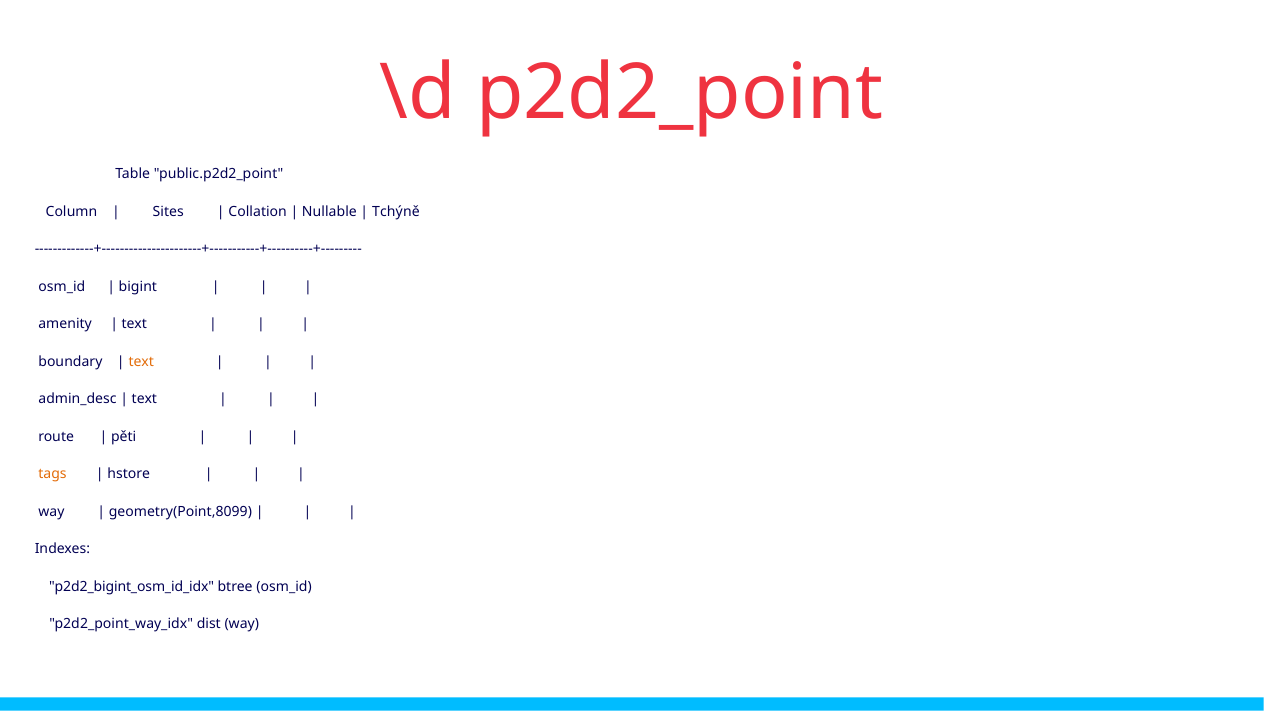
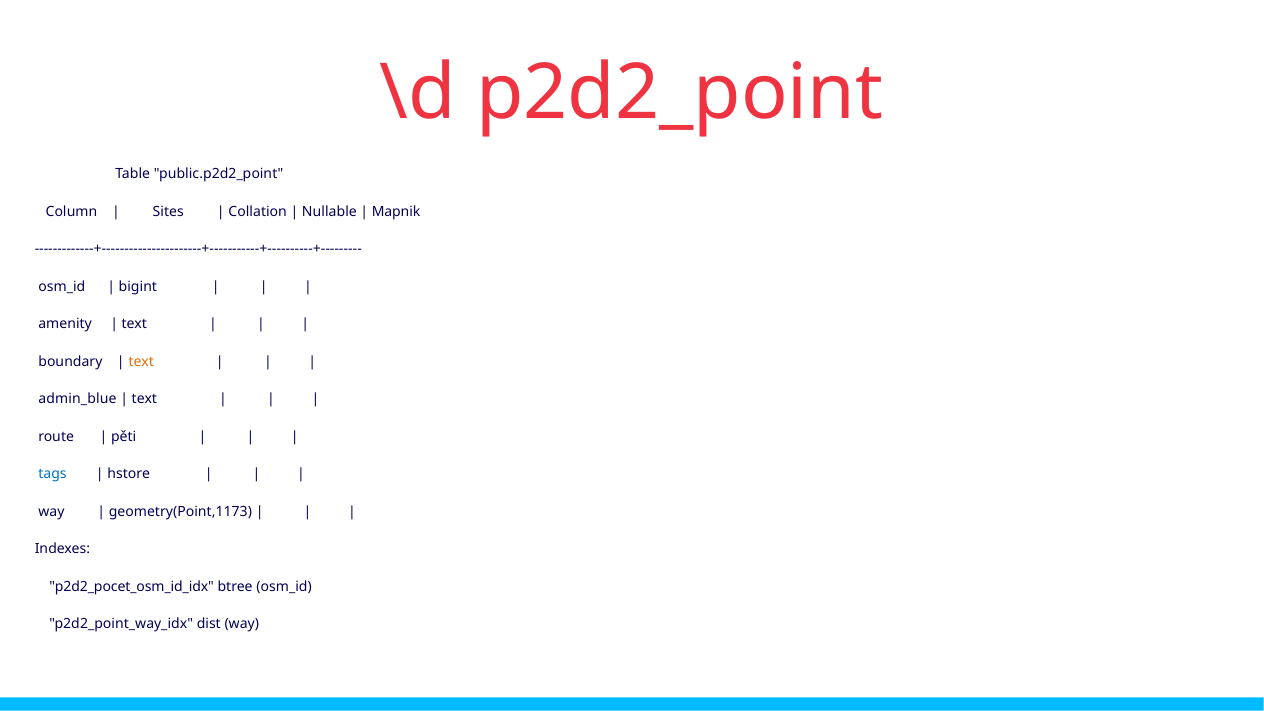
Tchýně: Tchýně -> Mapnik
admin_desc: admin_desc -> admin_blue
tags colour: orange -> blue
geometry(Point,8099: geometry(Point,8099 -> geometry(Point,1173
p2d2_bigint_osm_id_idx: p2d2_bigint_osm_id_idx -> p2d2_pocet_osm_id_idx
